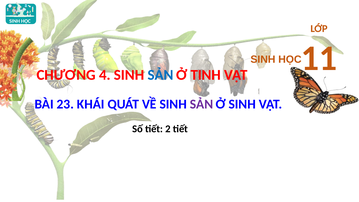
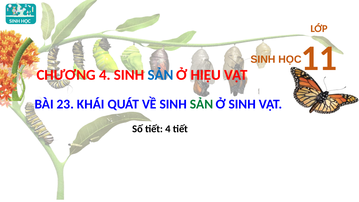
TINH: TINH -> HIỆU
SẢN at (202, 104) colour: purple -> green
tiết 2: 2 -> 4
